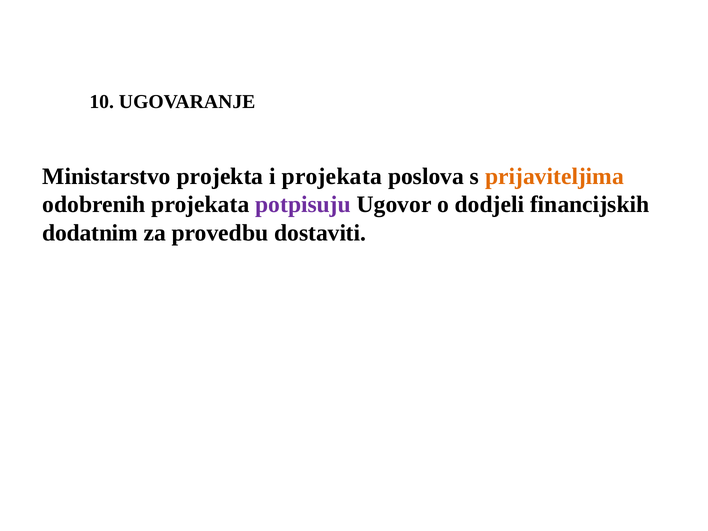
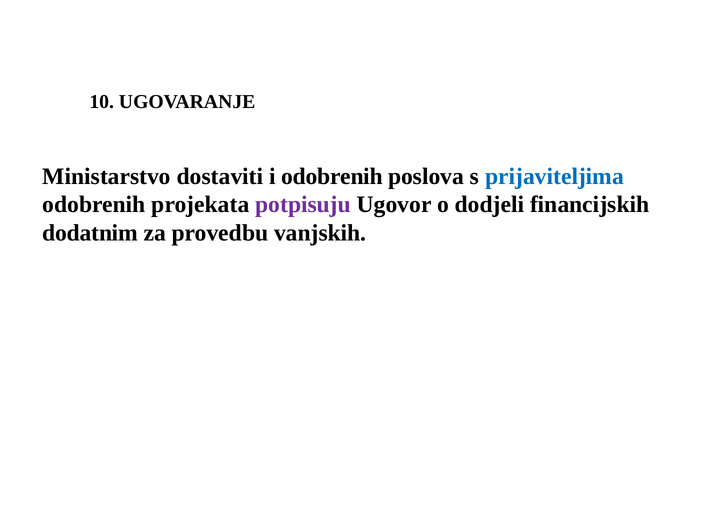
projekta: projekta -> dostaviti
i projekata: projekata -> odobrenih
prijaviteljima colour: orange -> blue
dostaviti: dostaviti -> vanjskih
